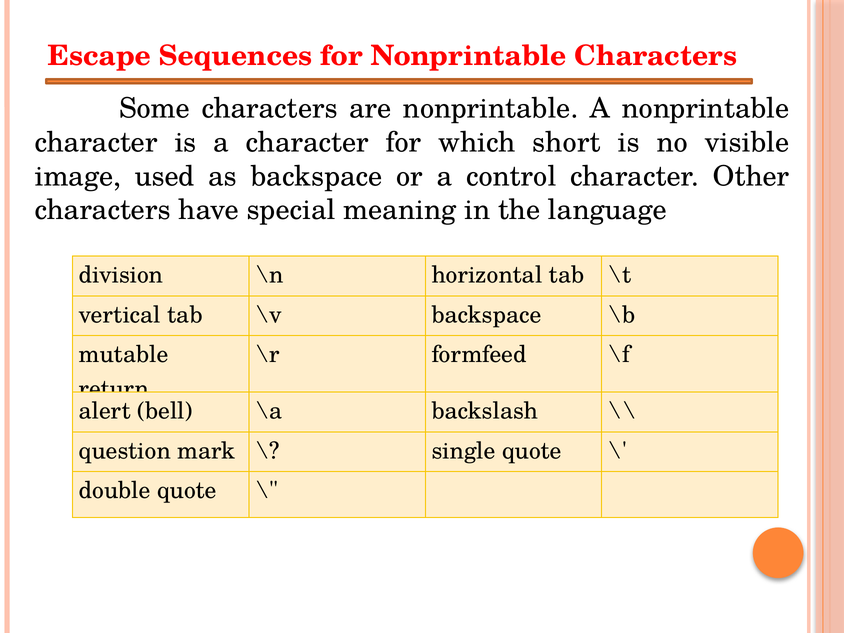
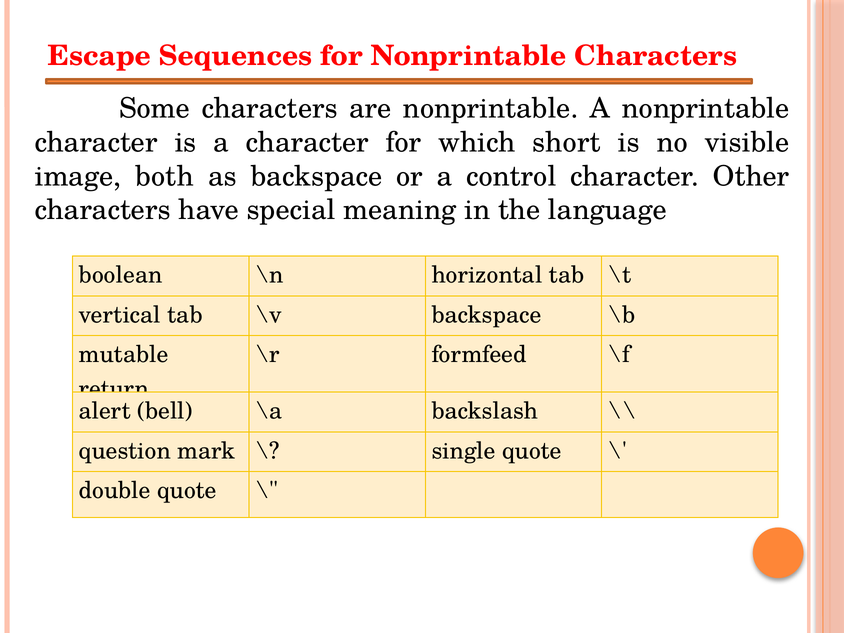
used: used -> both
division: division -> boolean
